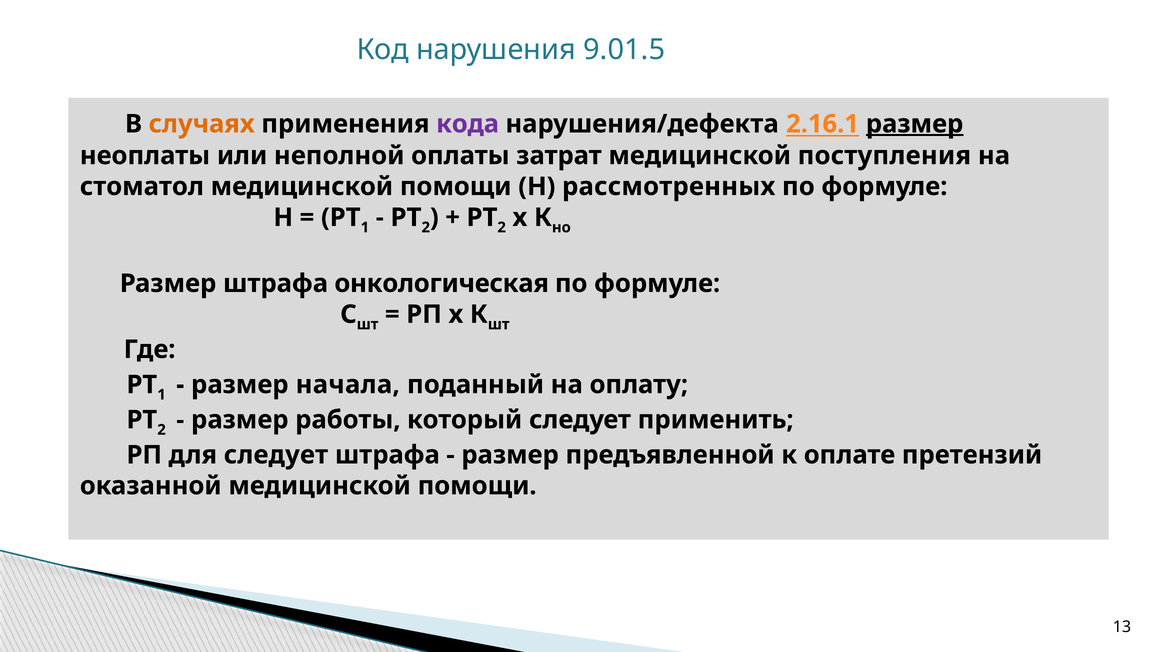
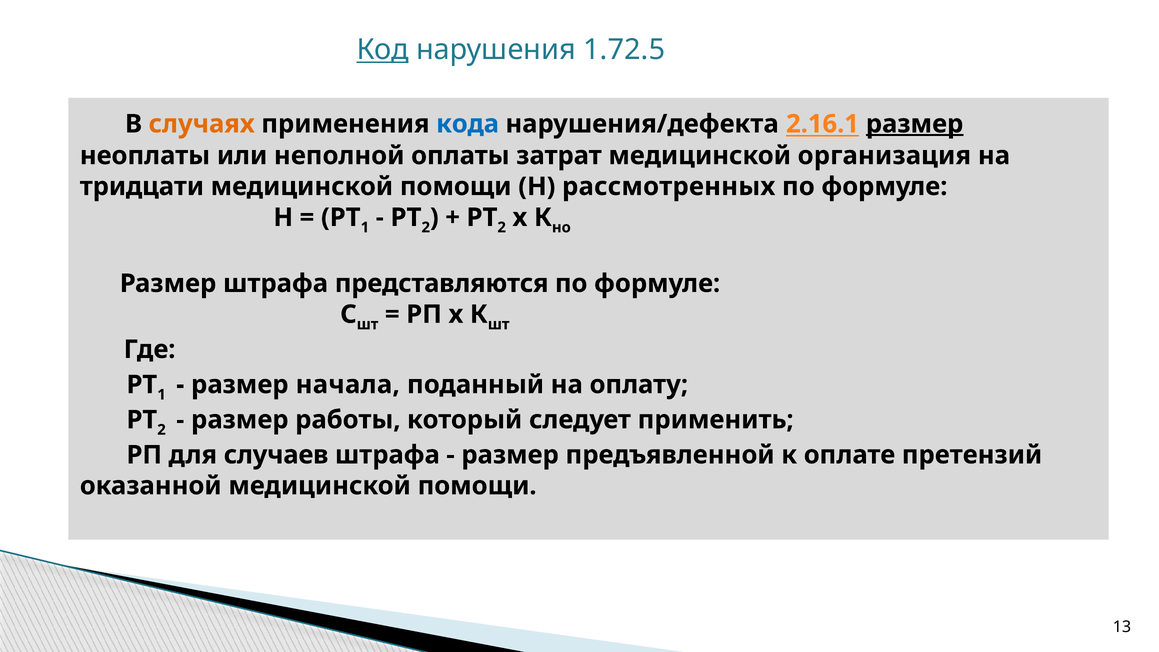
Код underline: none -> present
9.01.5: 9.01.5 -> 1.72.5
кода colour: purple -> blue
поступления: поступления -> организация
стоматол: стоматол -> тридцати
онкологическая: онкологическая -> представляются
для следует: следует -> случаев
